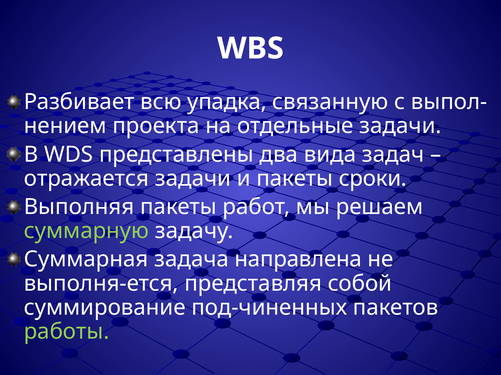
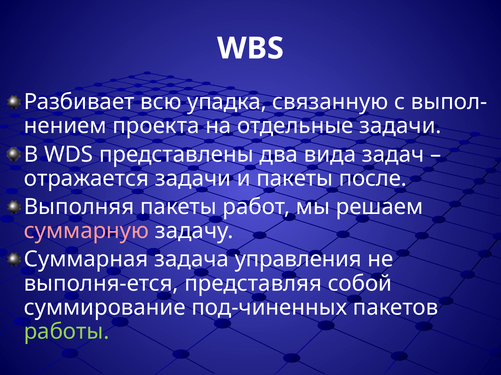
сроки: сроки -> после
суммарную colour: light green -> pink
направлена: направлена -> управления
